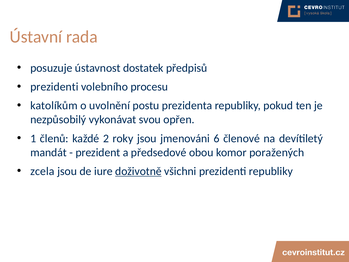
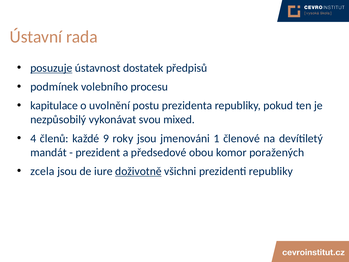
posuzuje underline: none -> present
prezidenti at (54, 87): prezidenti -> podmínek
katolíkům: katolíkům -> kapitulace
opřen: opřen -> mixed
1: 1 -> 4
2: 2 -> 9
6: 6 -> 1
